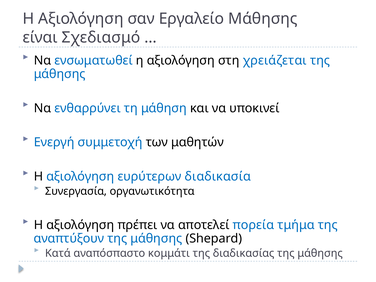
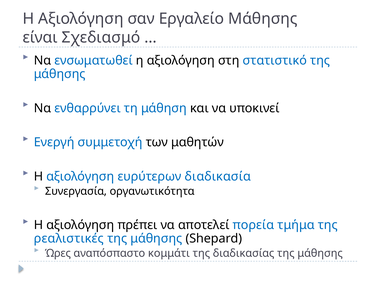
χρειάζεται: χρειάζεται -> στατιστικό
αναπτύξουν: αναπτύξουν -> ρεαλιστικές
Κατά: Κατά -> Ώρες
